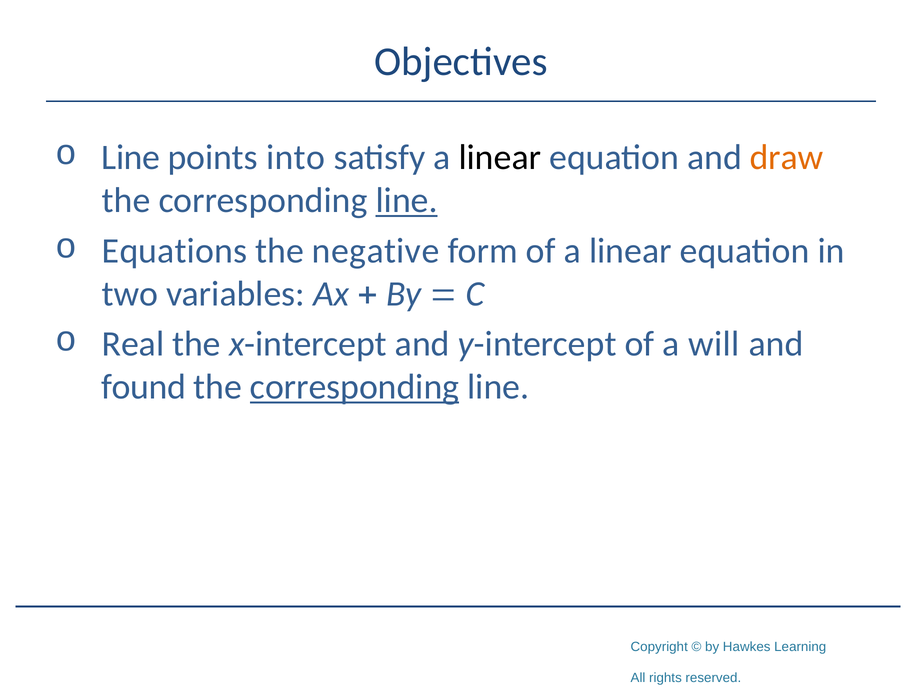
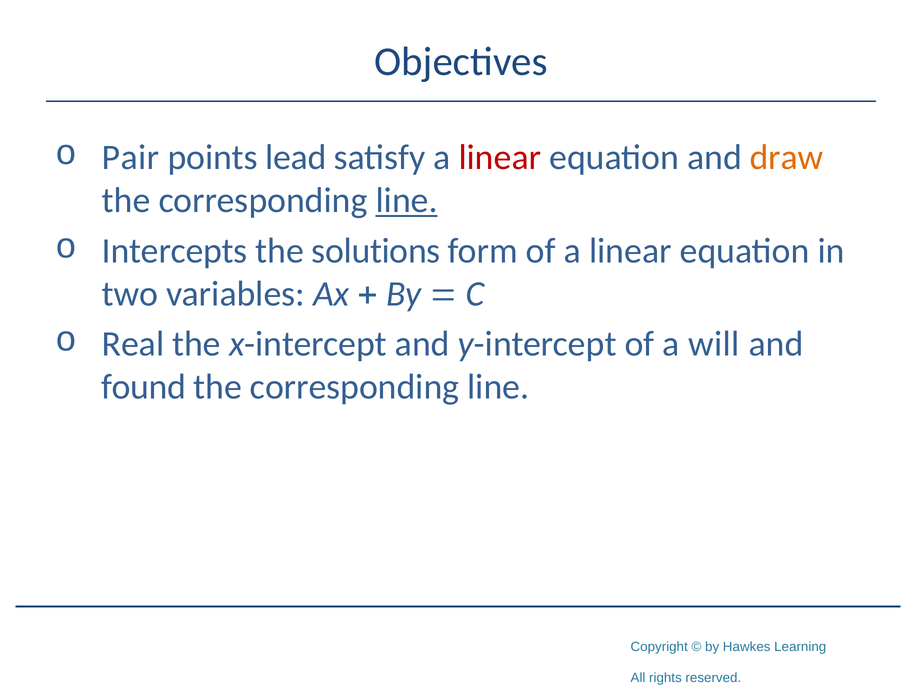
Line at (131, 158): Line -> Pair
into: into -> lead
linear at (500, 158) colour: black -> red
Equations: Equations -> Intercepts
negative: negative -> solutions
corresponding at (355, 387) underline: present -> none
